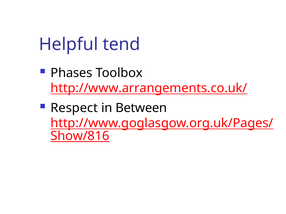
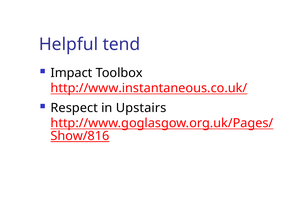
Phases: Phases -> Impact
http://www.arrangements.co.uk/: http://www.arrangements.co.uk/ -> http://www.instantaneous.co.uk/
Between: Between -> Upstairs
